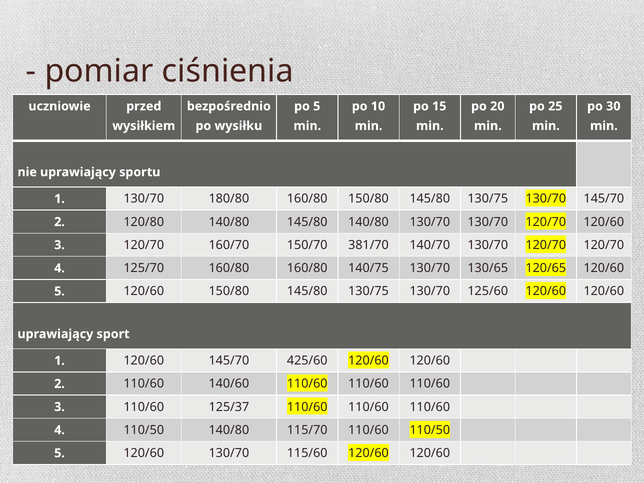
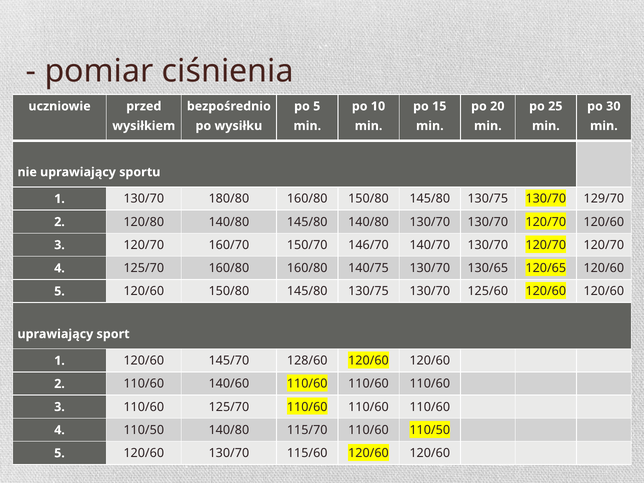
130/70 145/70: 145/70 -> 129/70
381/70: 381/70 -> 146/70
425/60: 425/60 -> 128/60
110/60 125/37: 125/37 -> 125/70
